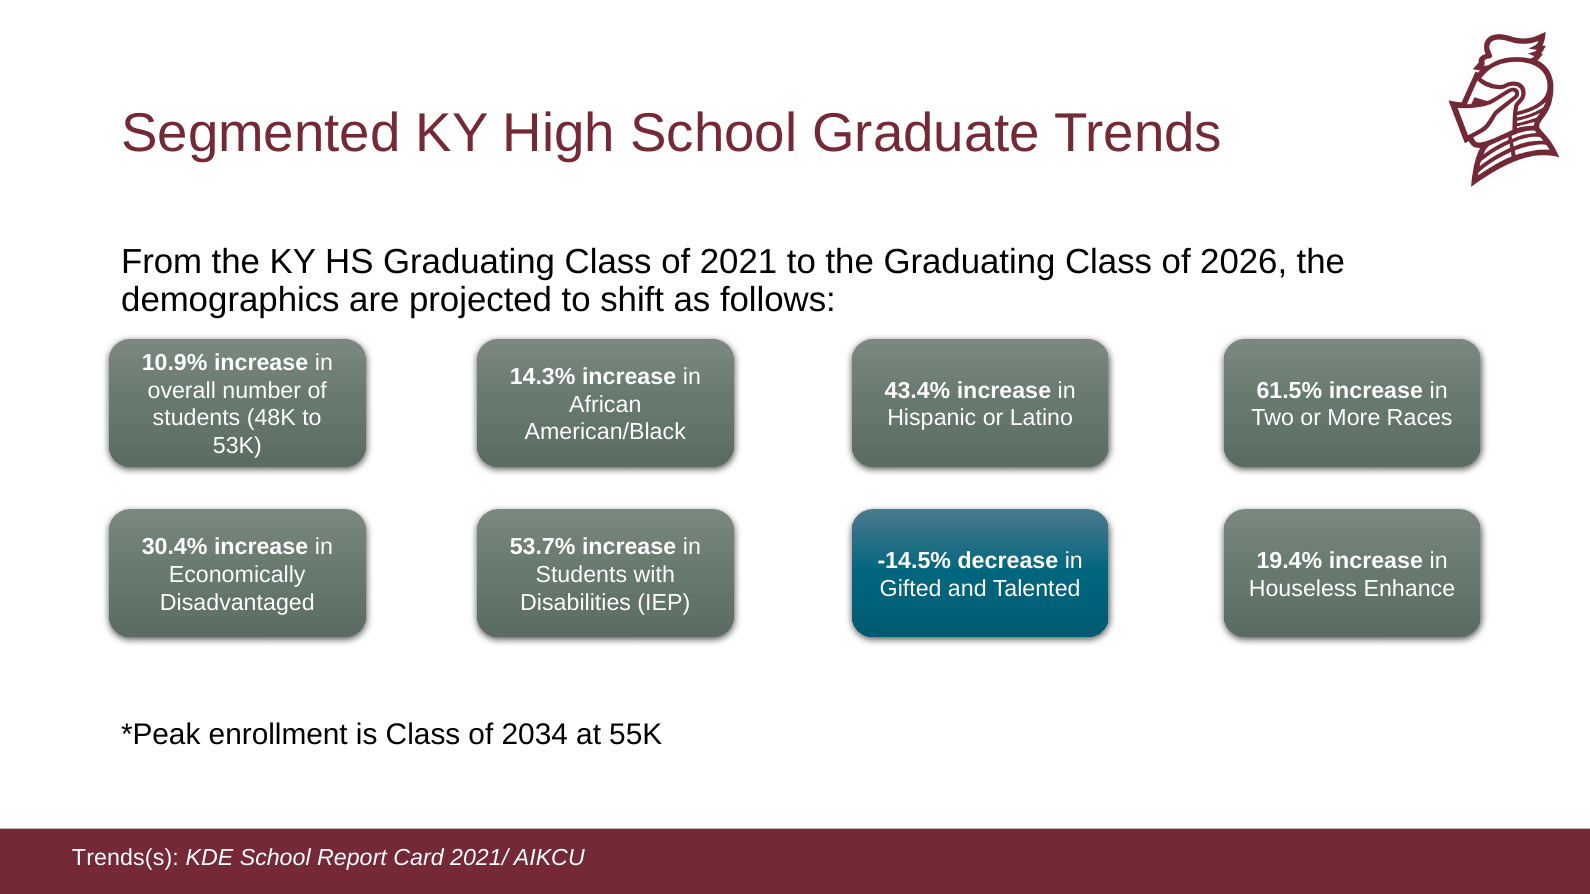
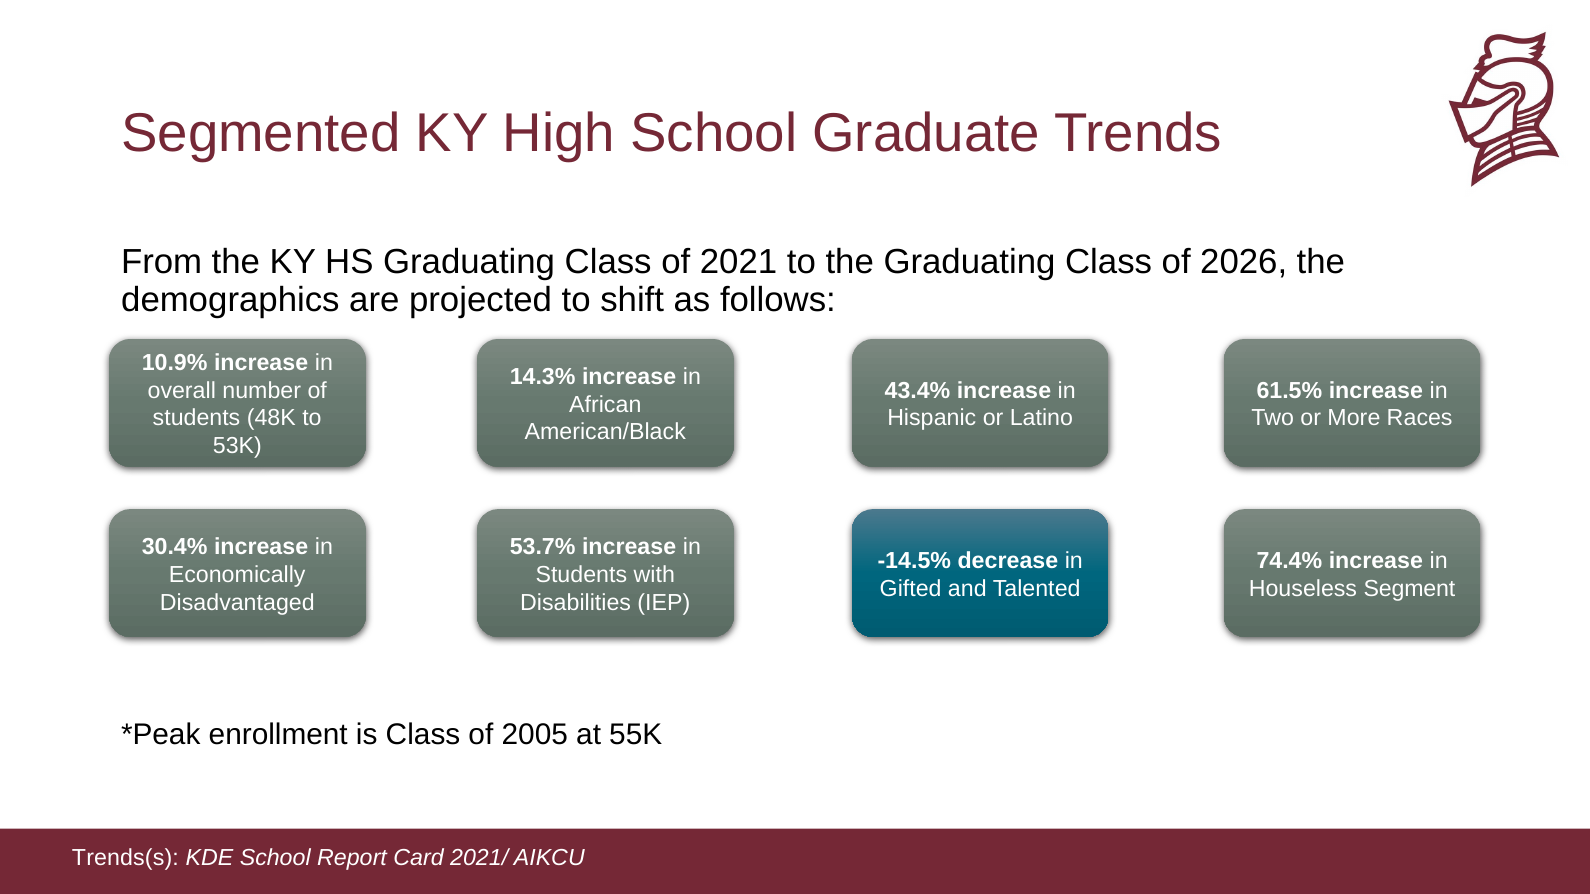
19.4%: 19.4% -> 74.4%
Enhance: Enhance -> Segment
2034: 2034 -> 2005
